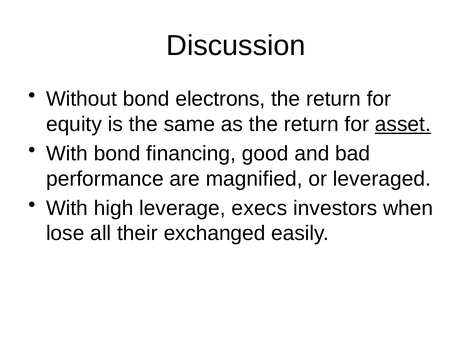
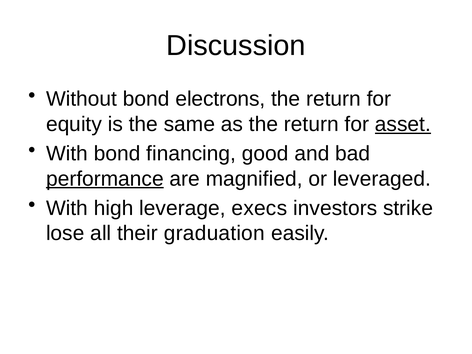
performance underline: none -> present
when: when -> strike
exchanged: exchanged -> graduation
